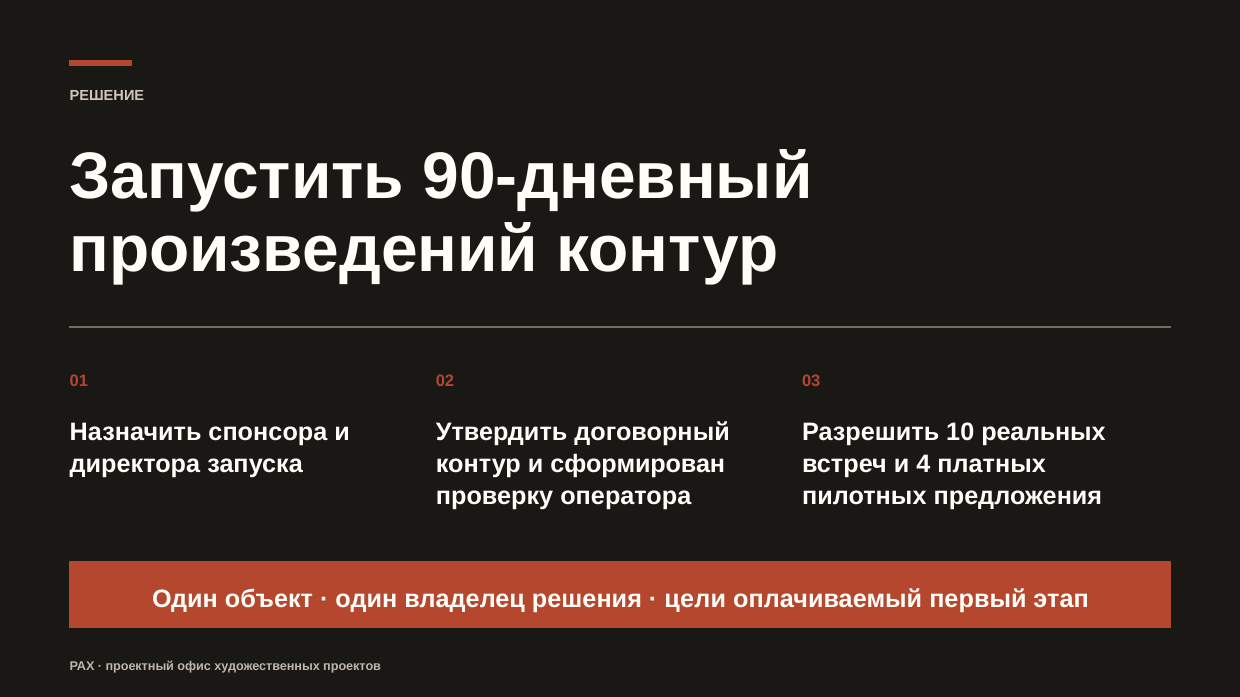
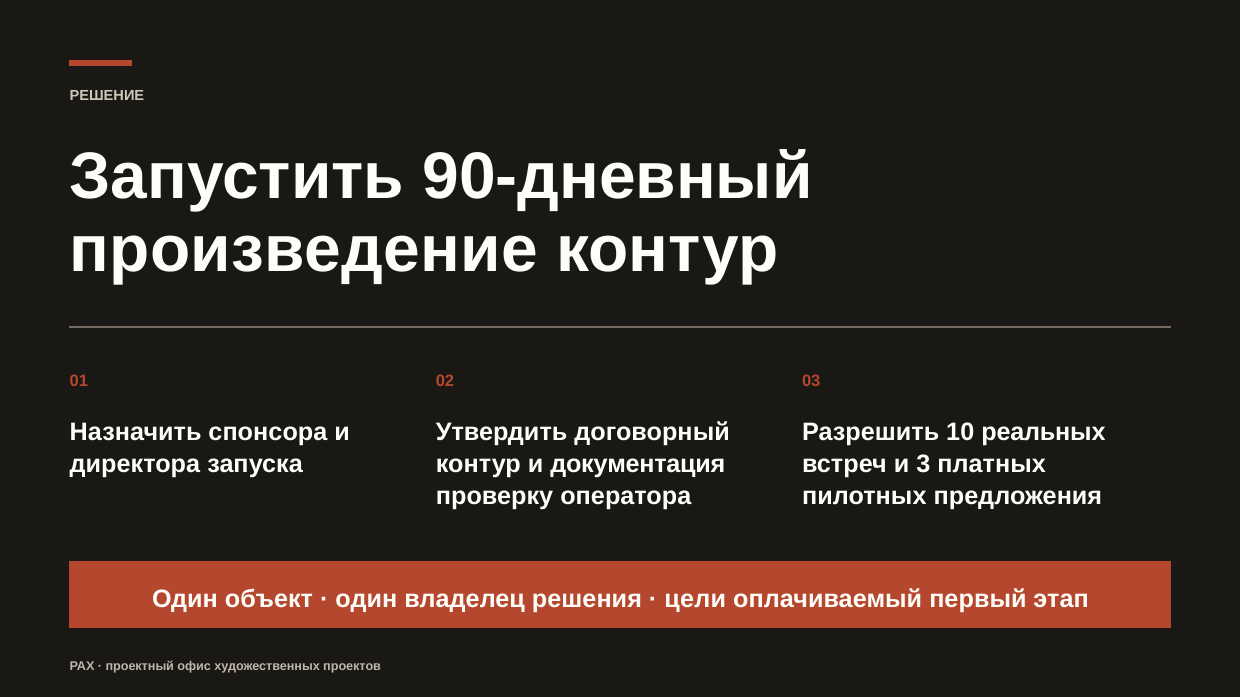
произведений: произведений -> произведение
сформирован: сформирован -> документация
4: 4 -> 3
